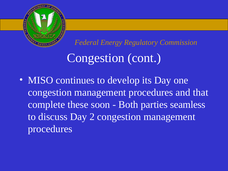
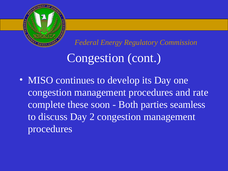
that: that -> rate
